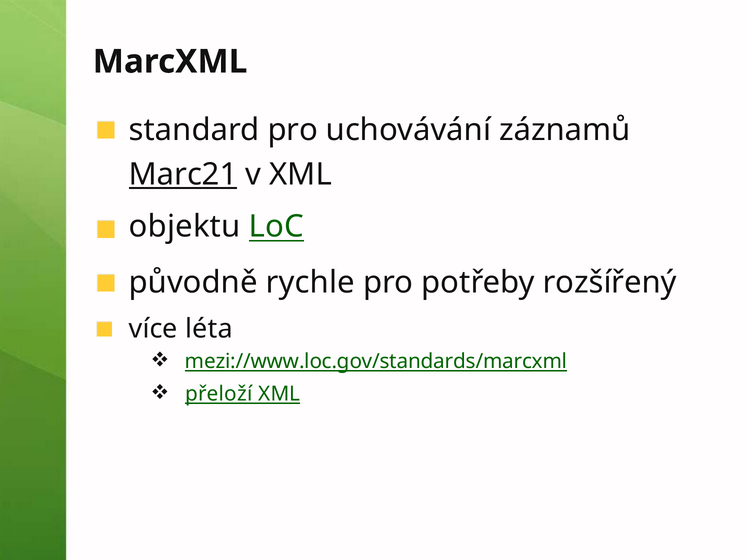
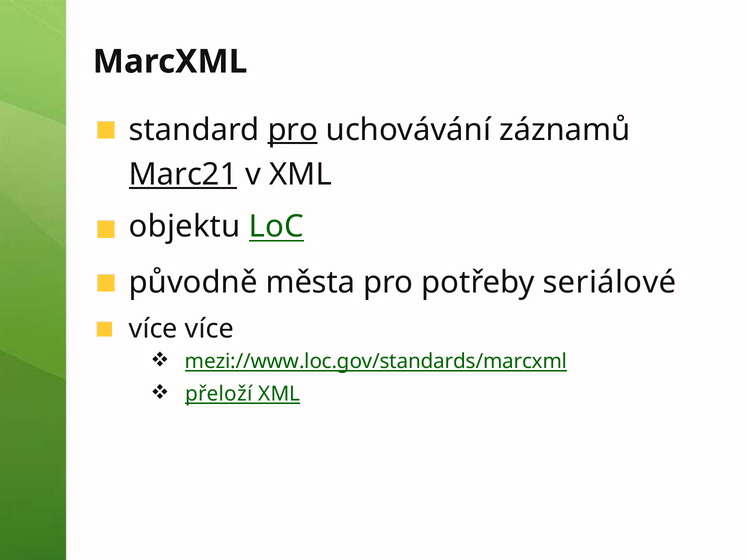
pro at (293, 130) underline: none -> present
rychle: rychle -> města
rozšířený: rozšířený -> seriálové
více léta: léta -> více
